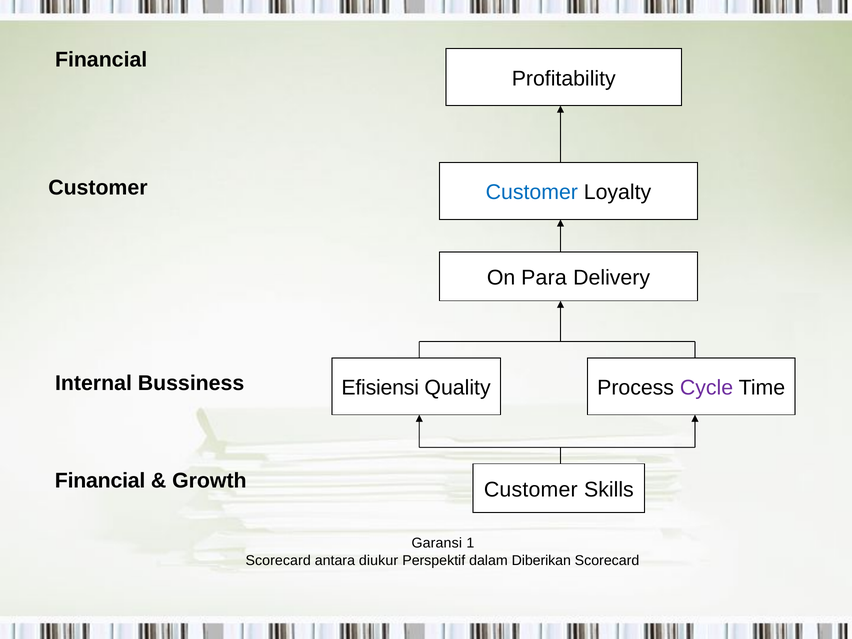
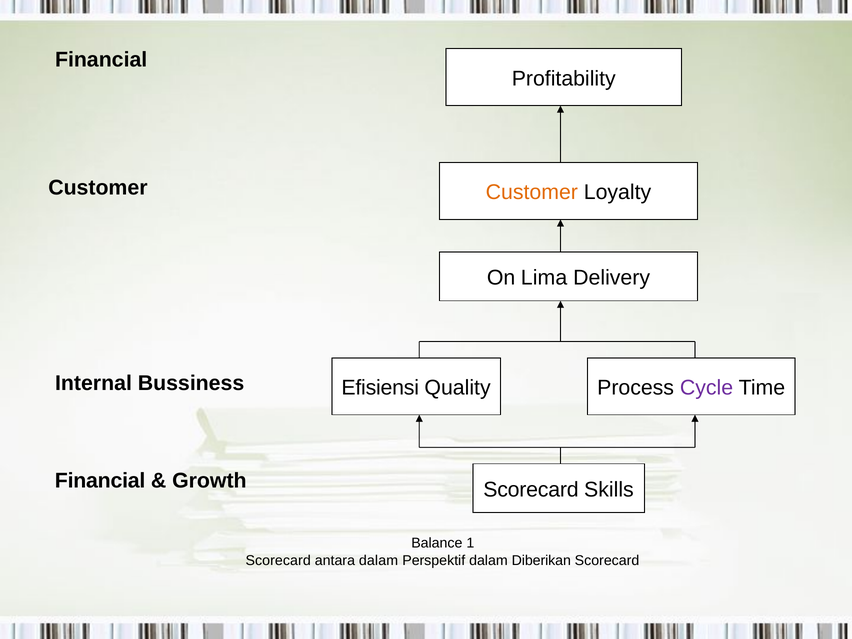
Customer at (532, 192) colour: blue -> orange
Para: Para -> Lima
Customer at (531, 490): Customer -> Scorecard
Garansi: Garansi -> Balance
antara diukur: diukur -> dalam
